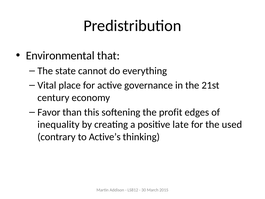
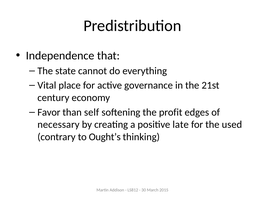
Environmental: Environmental -> Independence
this: this -> self
inequality: inequality -> necessary
Active’s: Active’s -> Ought’s
